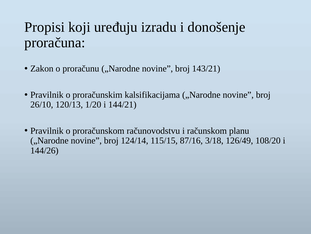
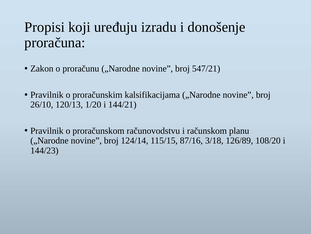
143/21: 143/21 -> 547/21
126/49: 126/49 -> 126/89
144/26: 144/26 -> 144/23
